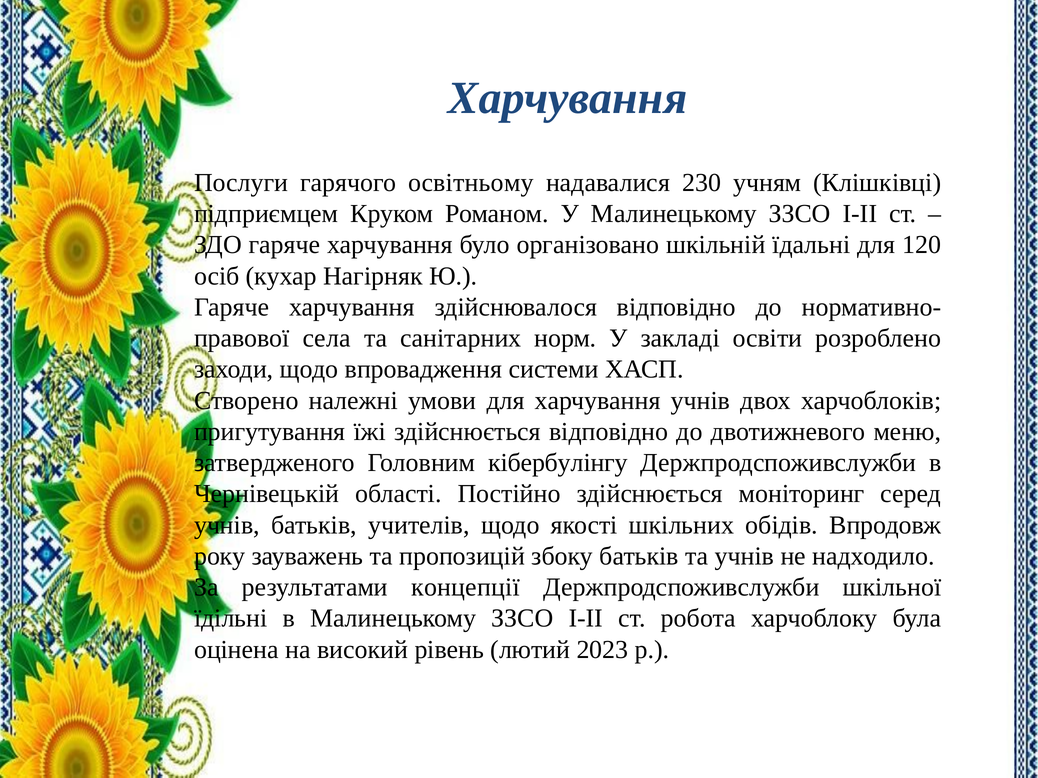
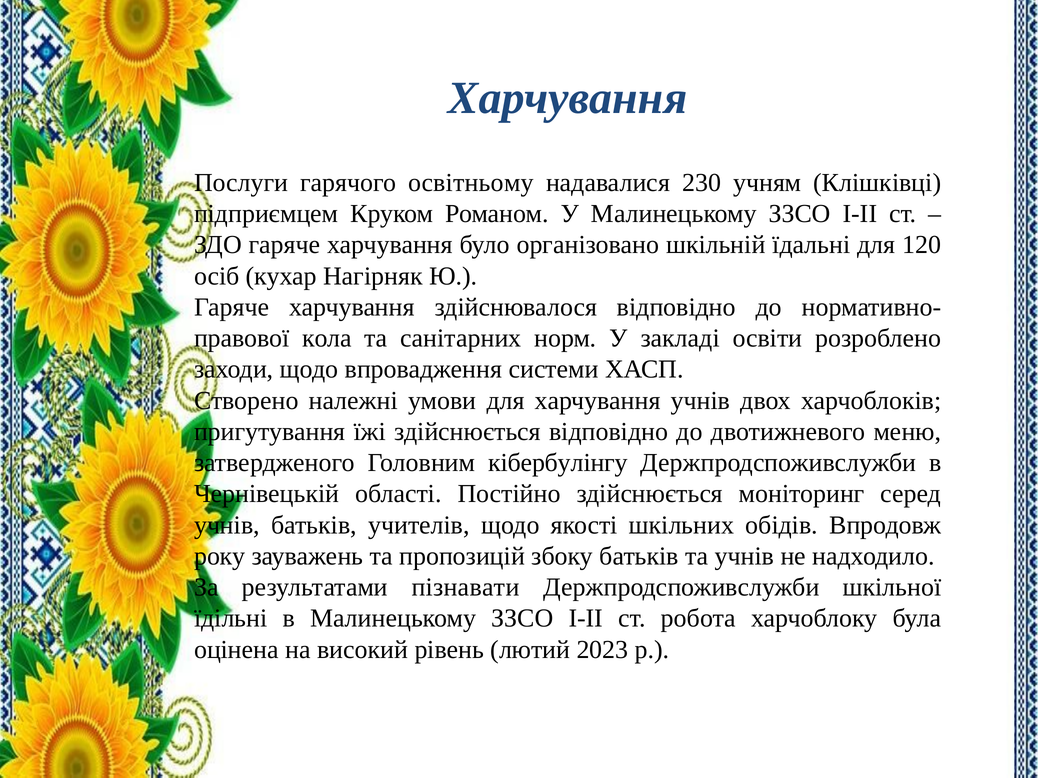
села: села -> кола
концепції: концепції -> пізнавати
